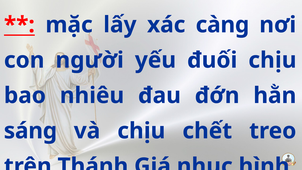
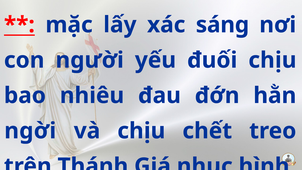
càng: càng -> sáng
sáng: sáng -> ngời
